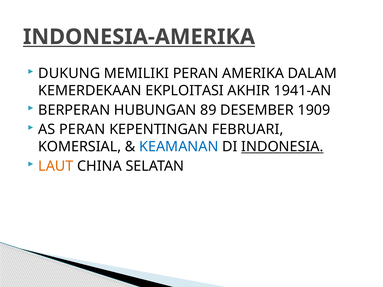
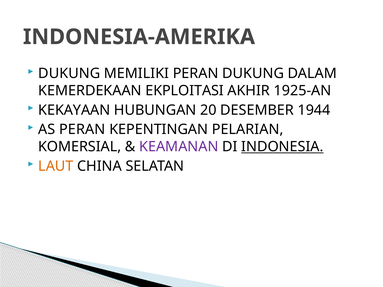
INDONESIA-AMERIKA underline: present -> none
PERAN AMERIKA: AMERIKA -> DUKUNG
1941-AN: 1941-AN -> 1925-AN
BERPERAN: BERPERAN -> KEKAYAAN
89: 89 -> 20
1909: 1909 -> 1944
FEBRUARI: FEBRUARI -> PELARIAN
KEAMANAN colour: blue -> purple
